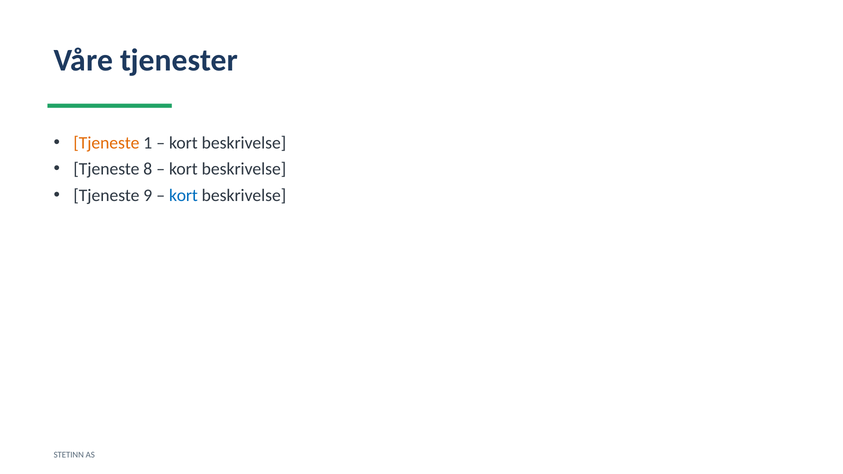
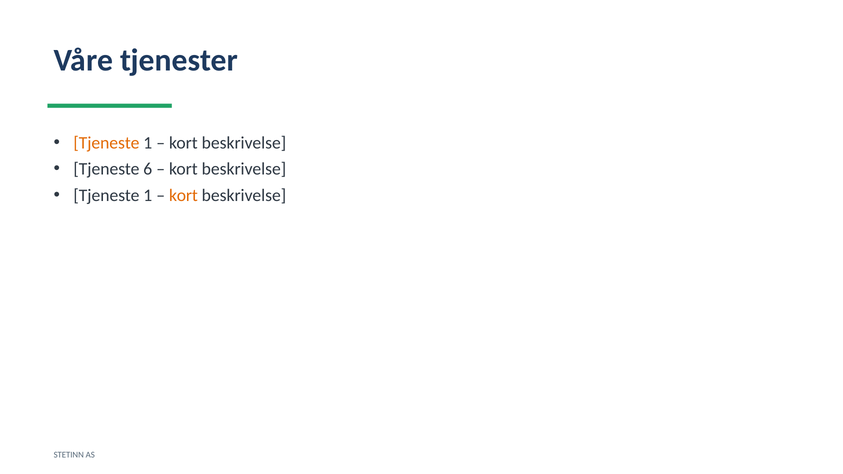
8: 8 -> 6
9 at (148, 195): 9 -> 1
kort at (183, 195) colour: blue -> orange
